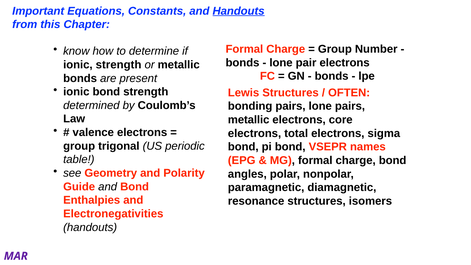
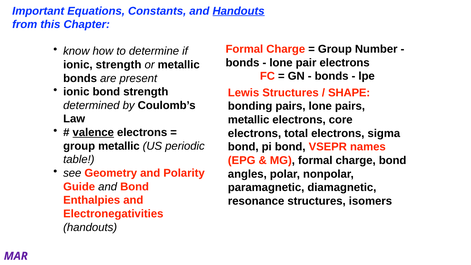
OFTEN: OFTEN -> SHAPE
valence underline: none -> present
group trigonal: trigonal -> metallic
